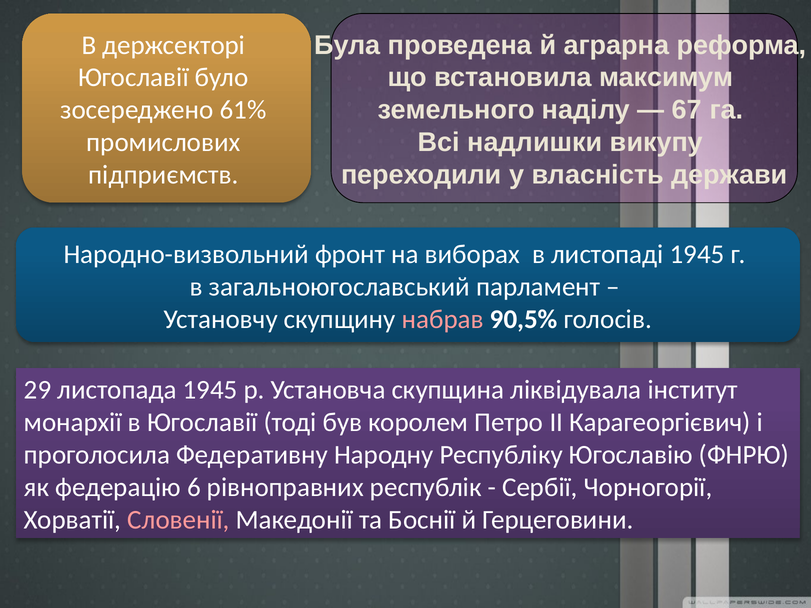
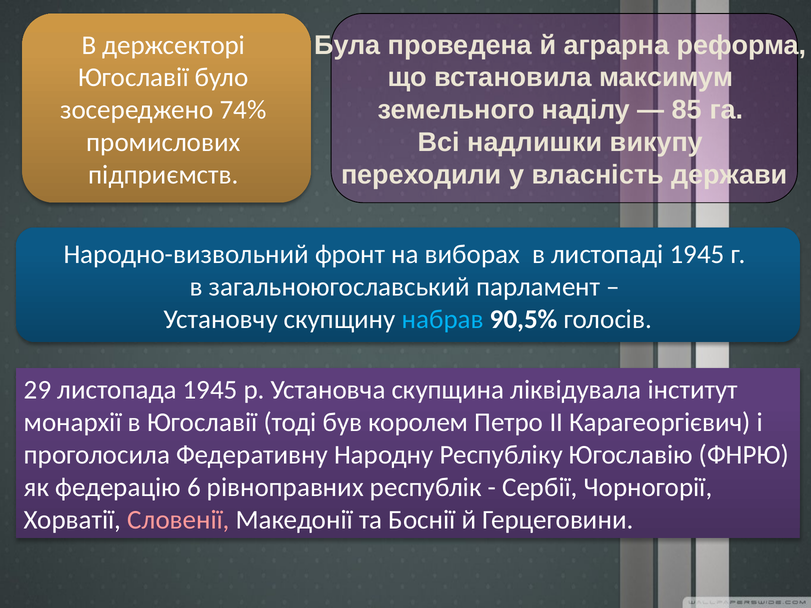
67: 67 -> 85
61%: 61% -> 74%
набрав colour: pink -> light blue
